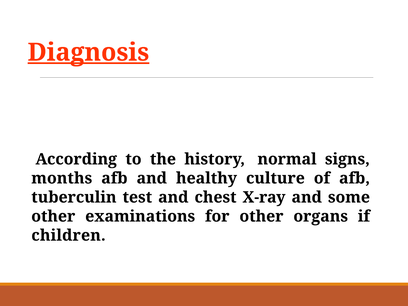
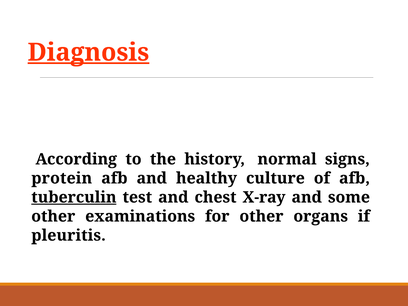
months: months -> protein
tuberculin underline: none -> present
children: children -> pleuritis
